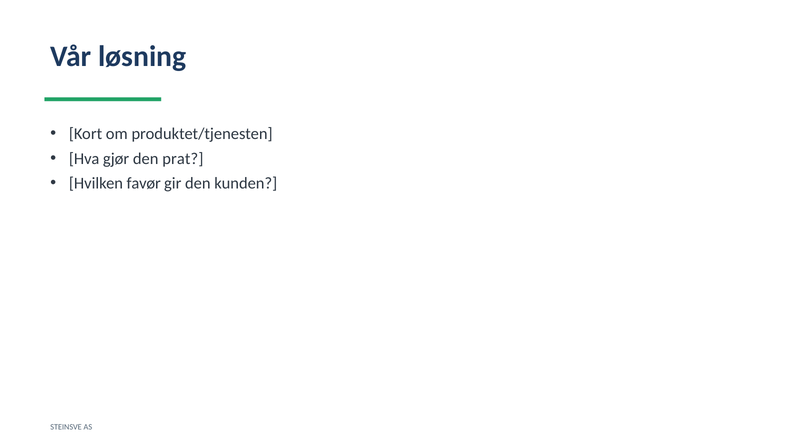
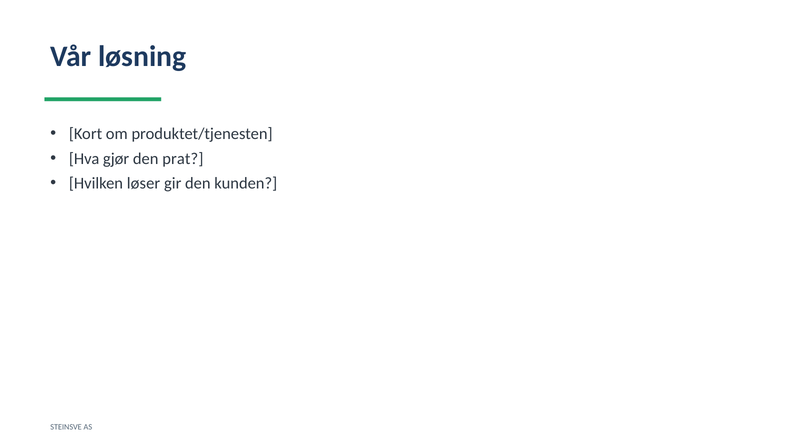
favør: favør -> løser
